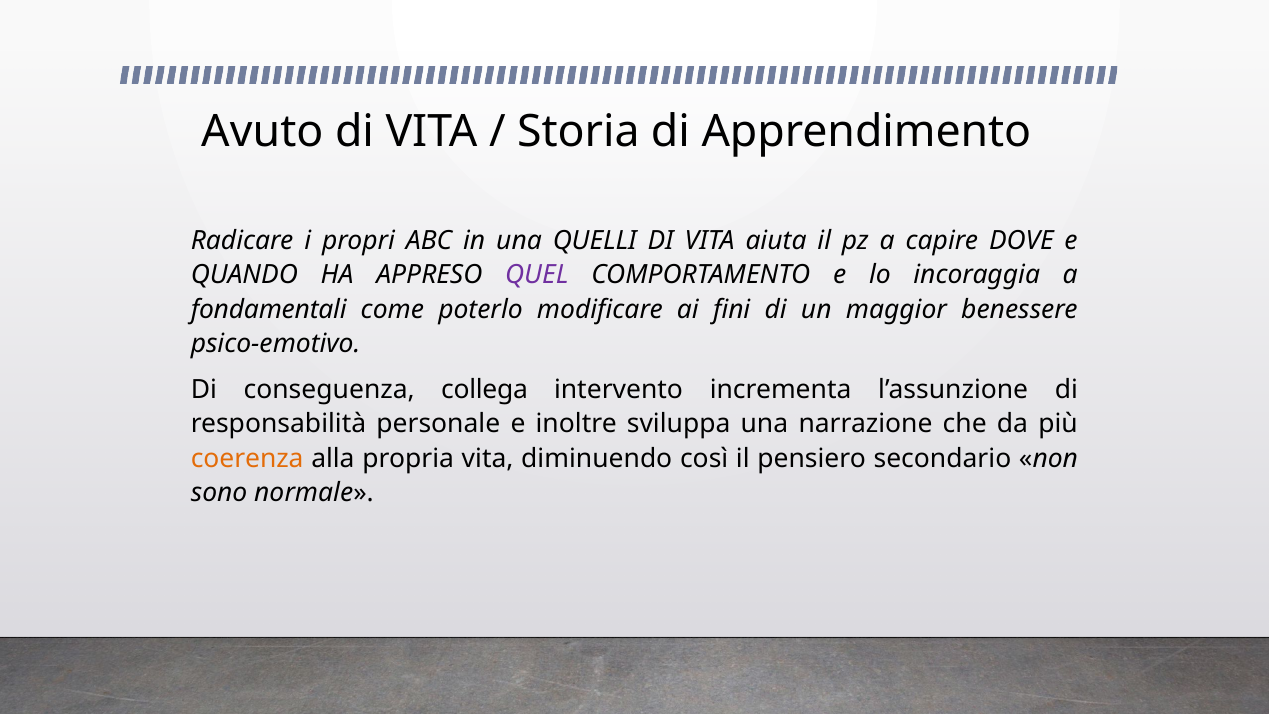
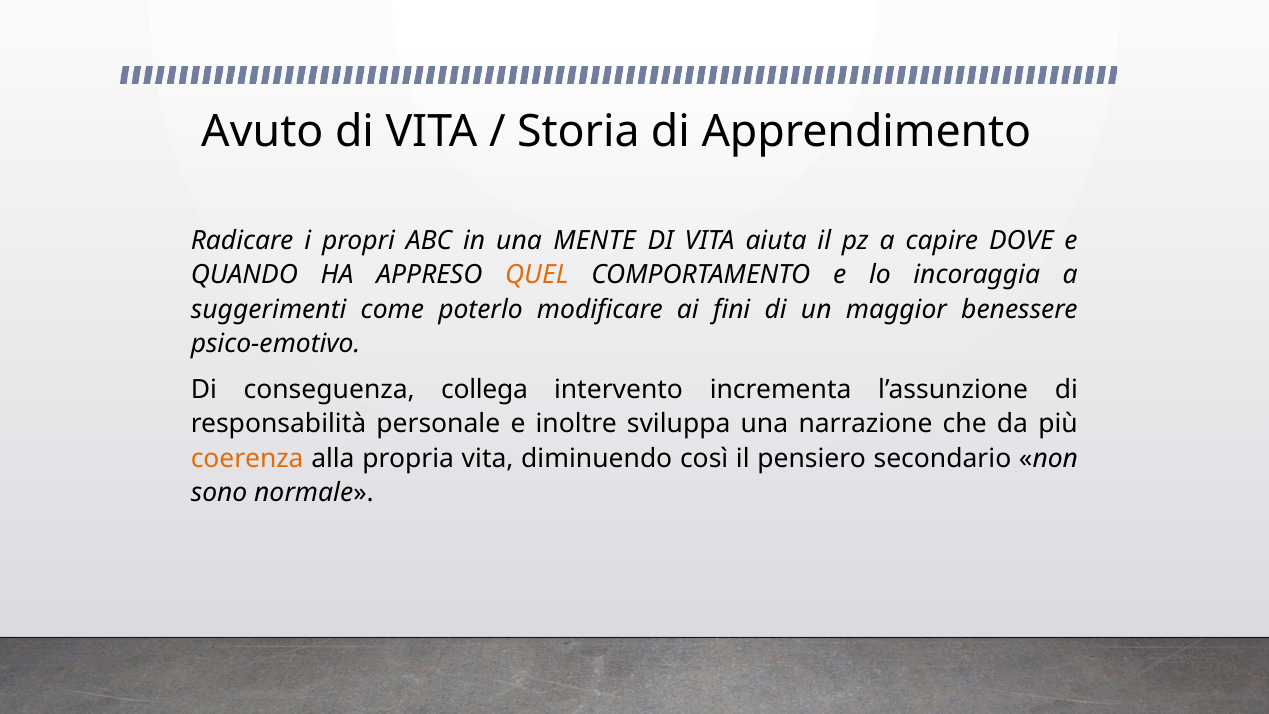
QUELLI: QUELLI -> MENTE
QUEL colour: purple -> orange
fondamentali: fondamentali -> suggerimenti
